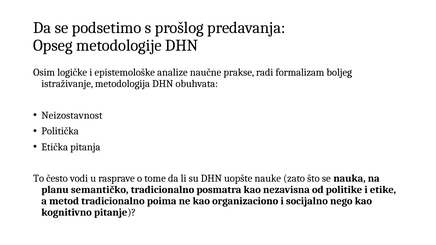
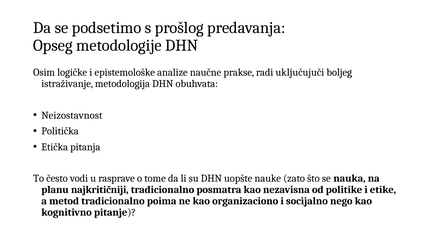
formalizam: formalizam -> uključujuči
semantičko: semantičko -> najkritičniji
